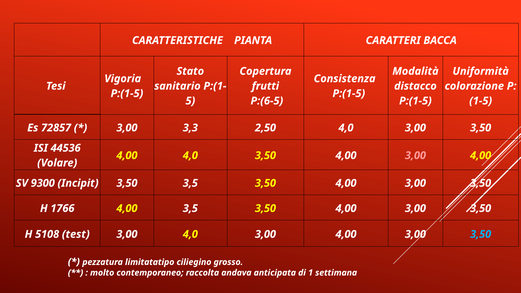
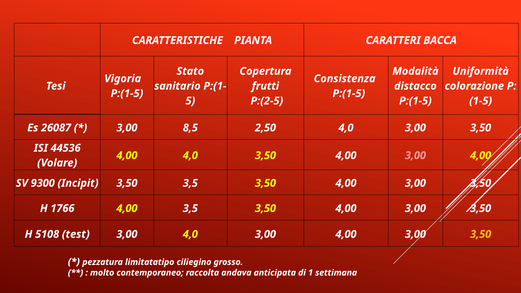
P:(6-5: P:(6-5 -> P:(2-5
72857: 72857 -> 26087
3,3: 3,3 -> 8,5
3,50 at (481, 234) colour: light blue -> yellow
